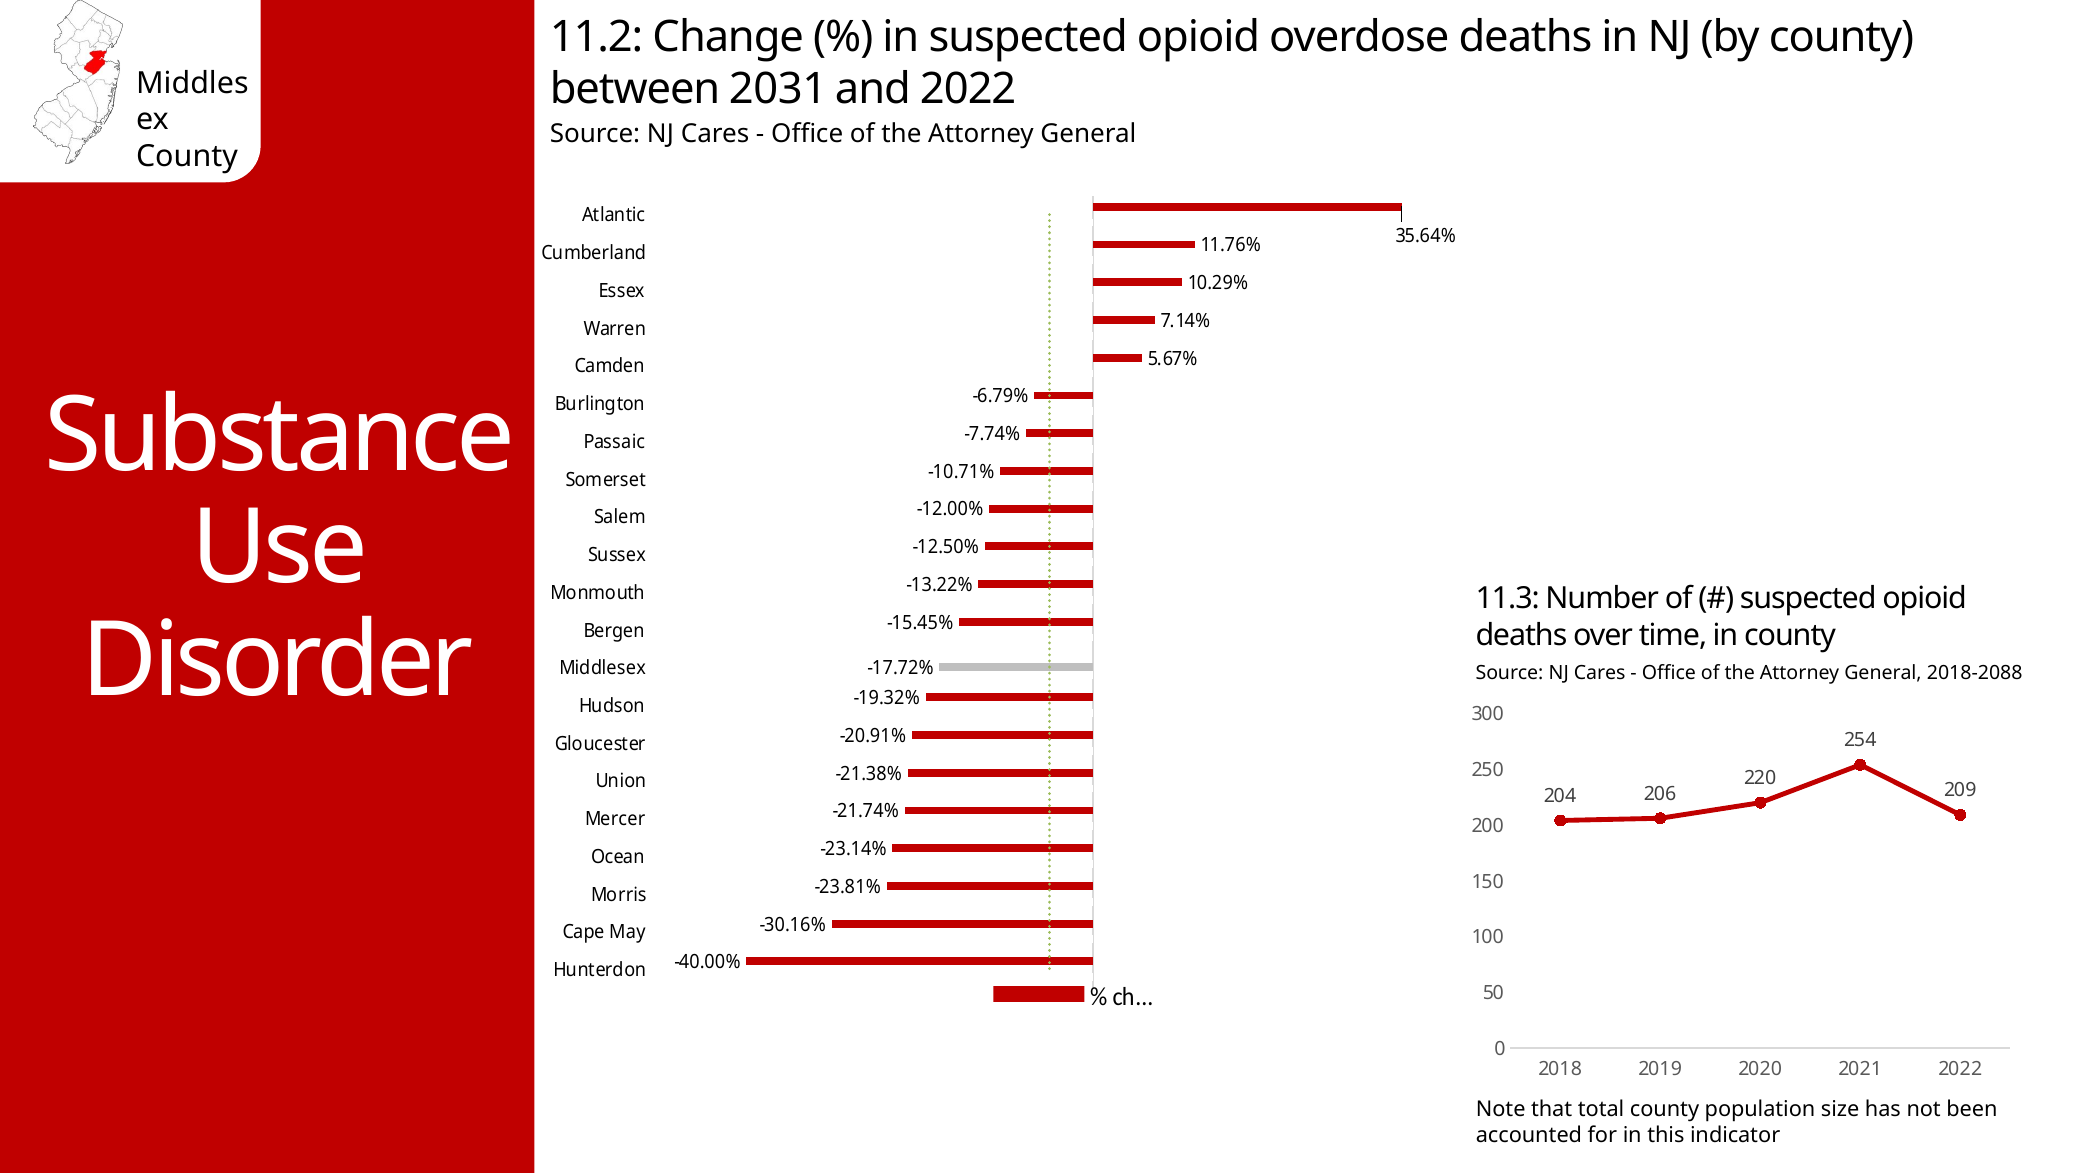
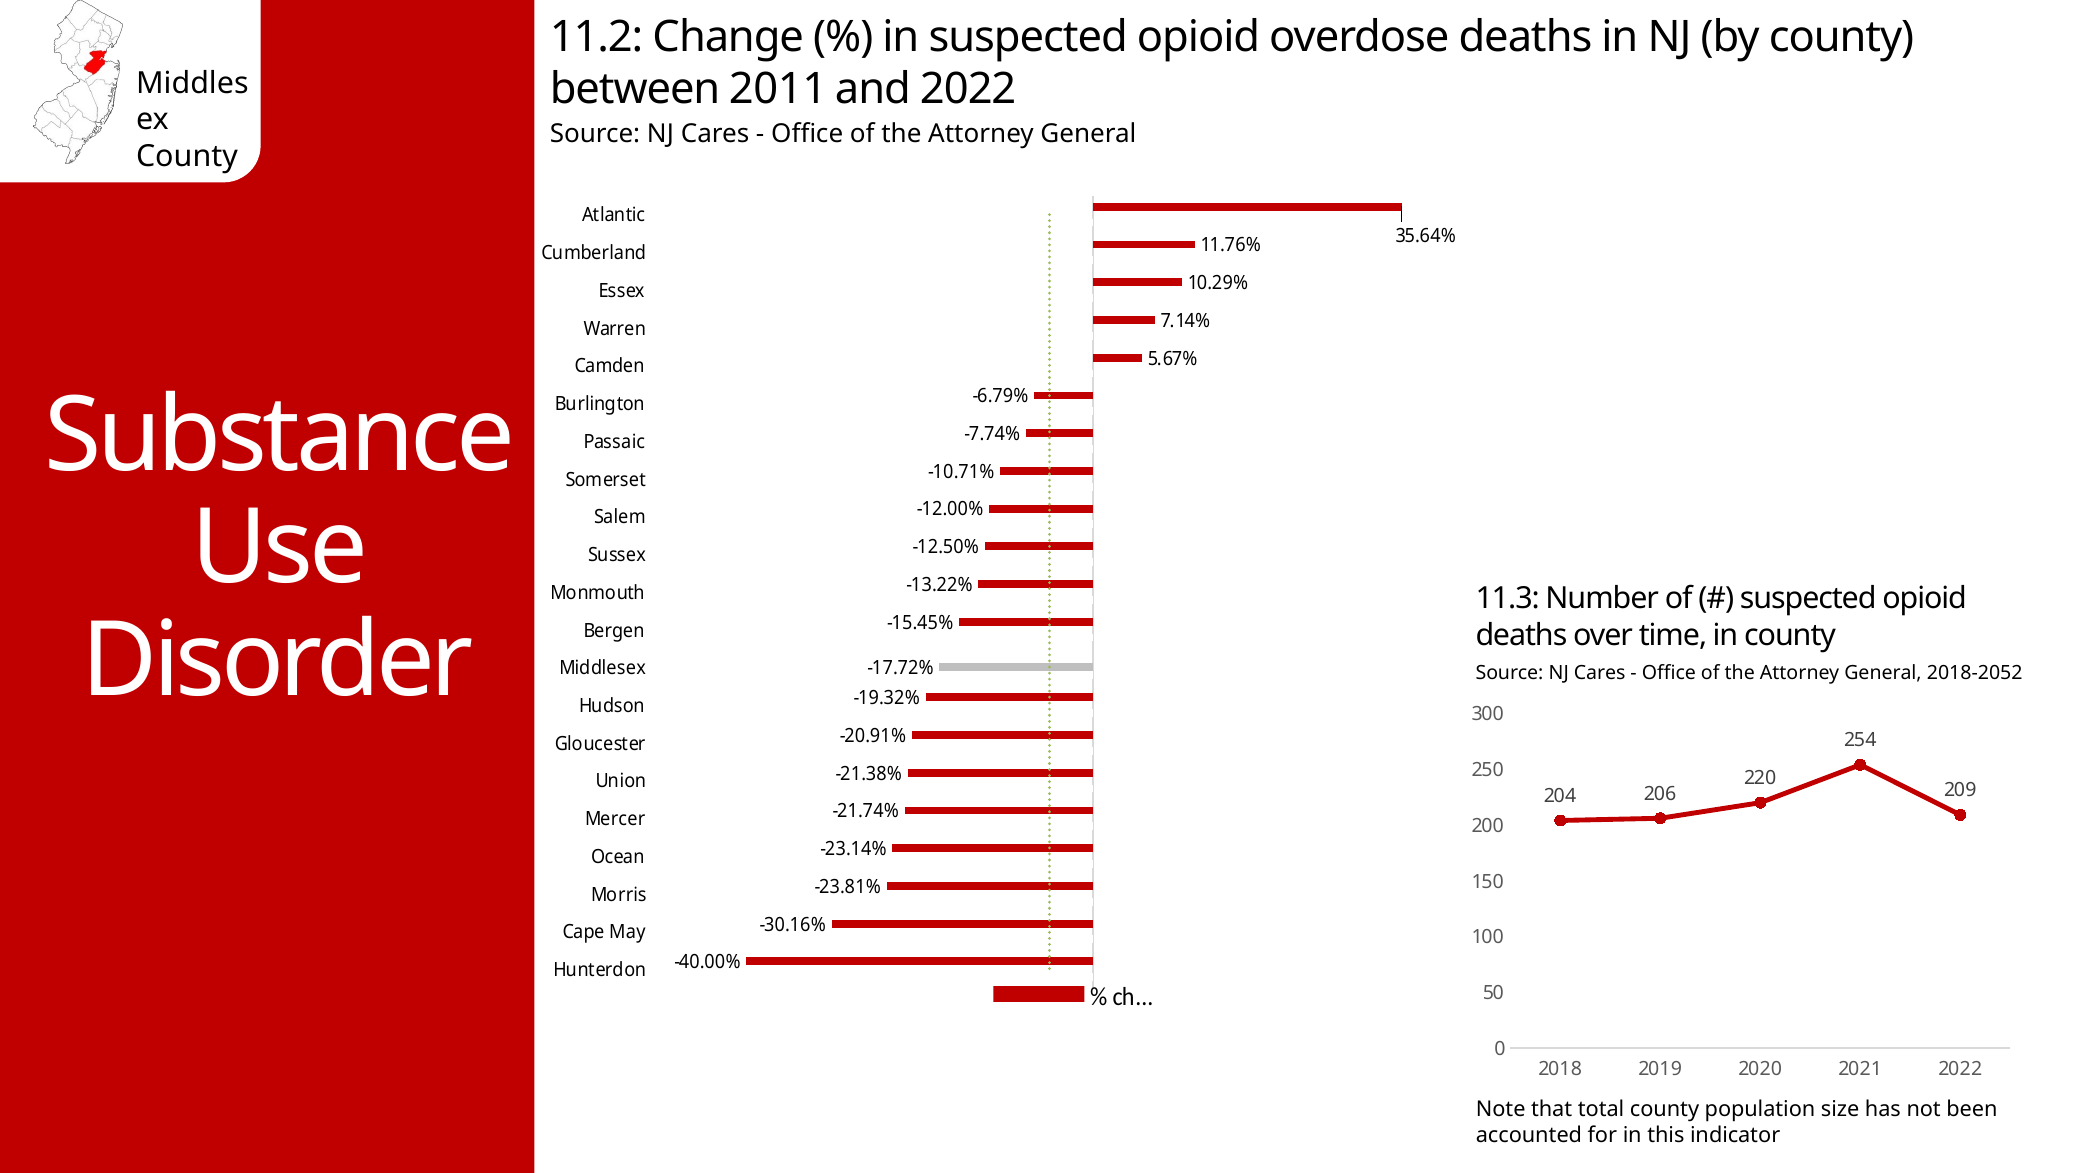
2031: 2031 -> 2011
2018-2088: 2018-2088 -> 2018-2052
